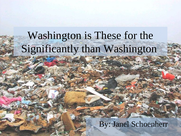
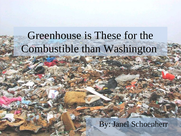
Washington at (54, 35): Washington -> Greenhouse
Significantly: Significantly -> Combustible
